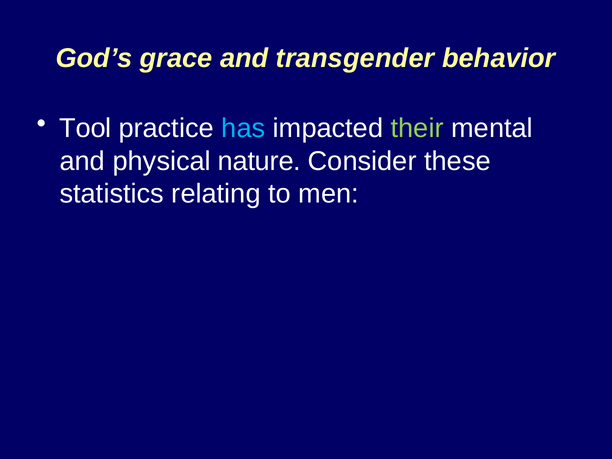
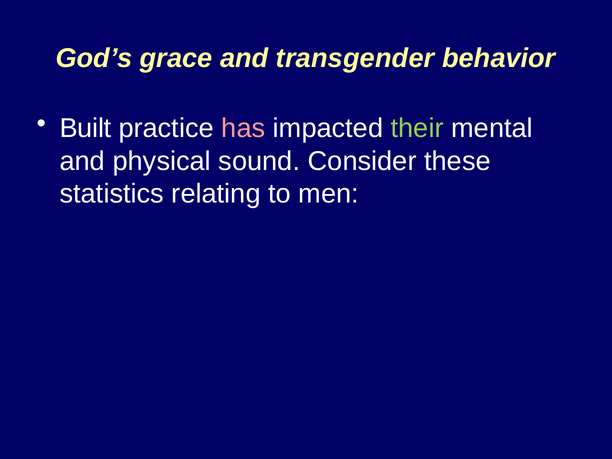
Tool: Tool -> Built
has colour: light blue -> pink
nature: nature -> sound
